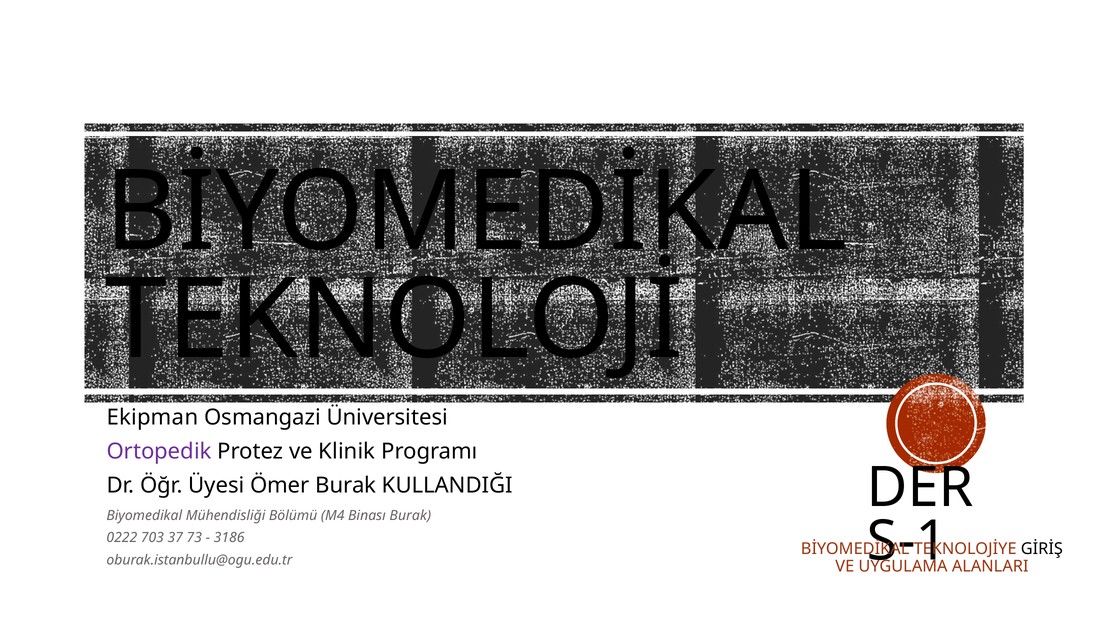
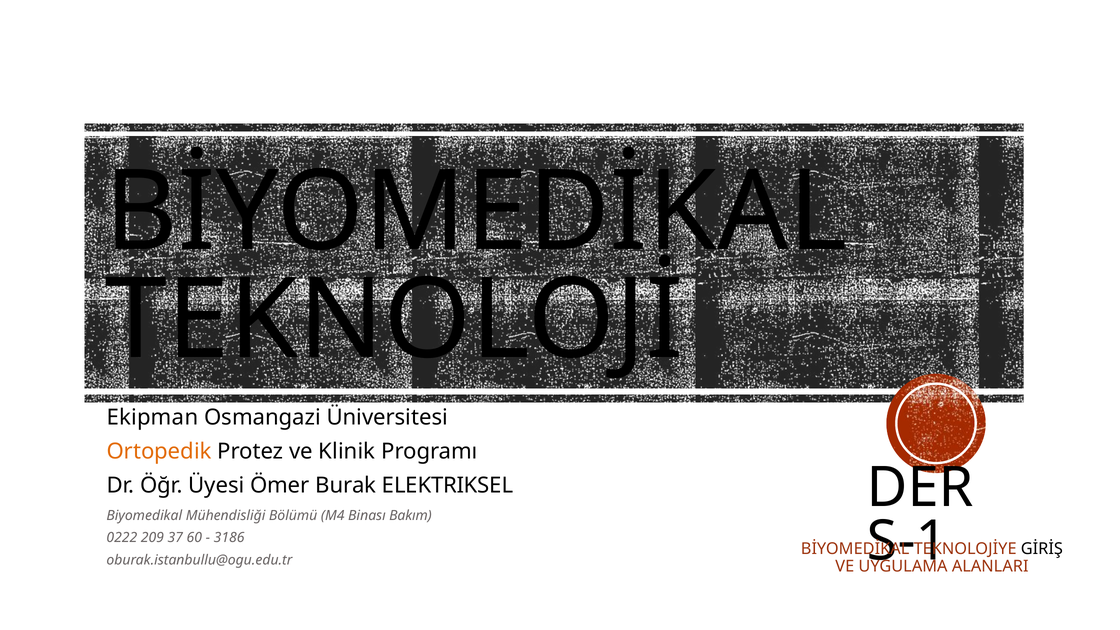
Ortopedik colour: purple -> orange
KULLANDIĞI: KULLANDIĞI -> ELEKTRIKSEL
Binası Burak: Burak -> Bakım
703: 703 -> 209
73: 73 -> 60
